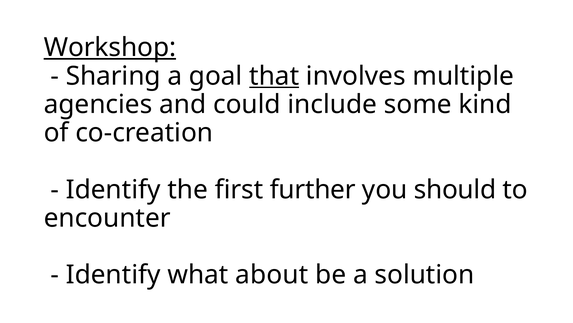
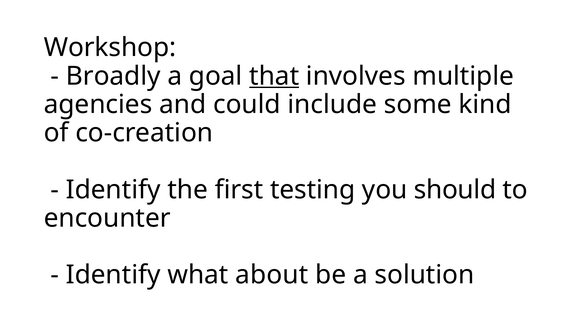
Workshop underline: present -> none
Sharing: Sharing -> Broadly
further: further -> testing
